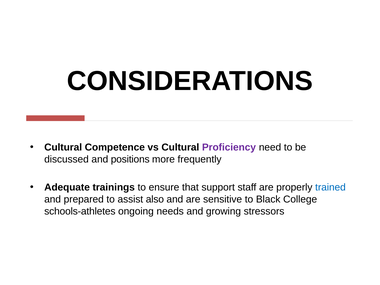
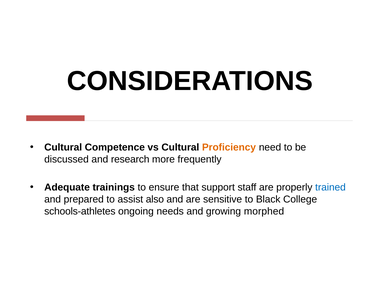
Proficiency colour: purple -> orange
positions: positions -> research
stressors: stressors -> morphed
